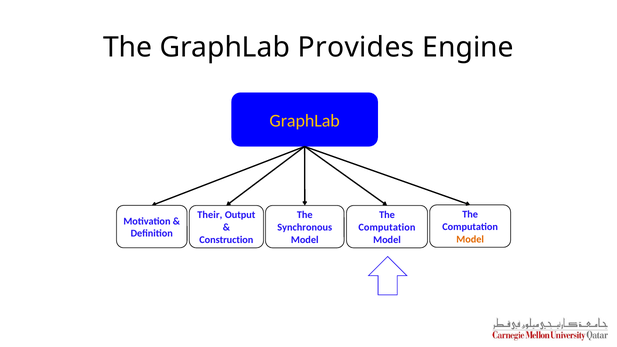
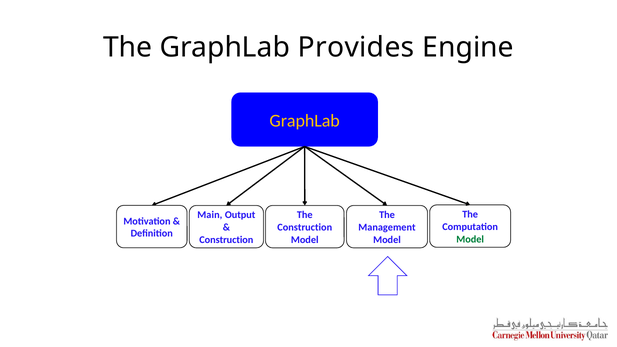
Their: Their -> Main
Synchronous at (305, 227): Synchronous -> Construction
Computation at (387, 227): Computation -> Management
Model at (470, 239) colour: orange -> green
